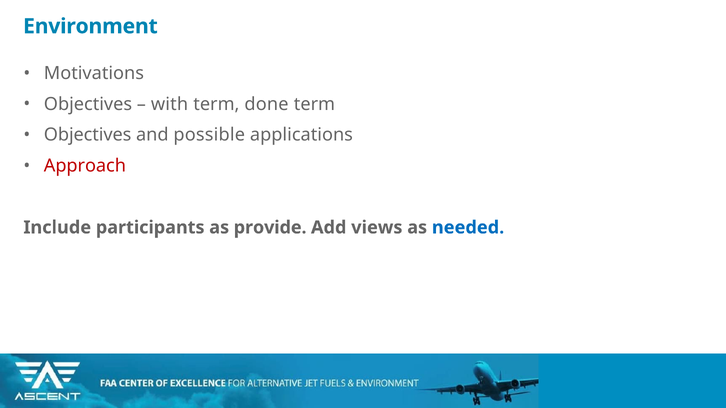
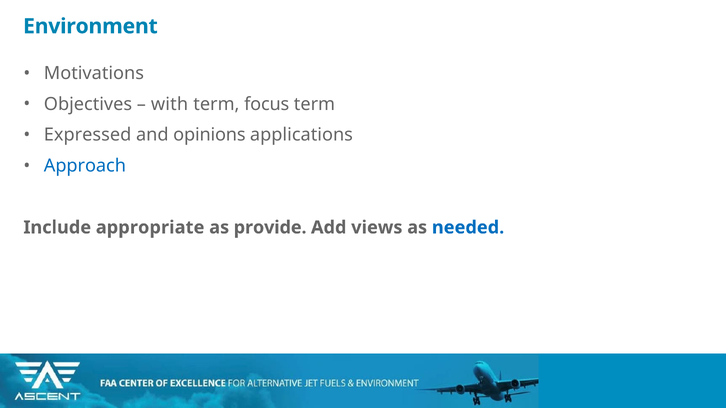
done: done -> focus
Objectives at (88, 135): Objectives -> Expressed
possible: possible -> opinions
Approach colour: red -> blue
participants: participants -> appropriate
